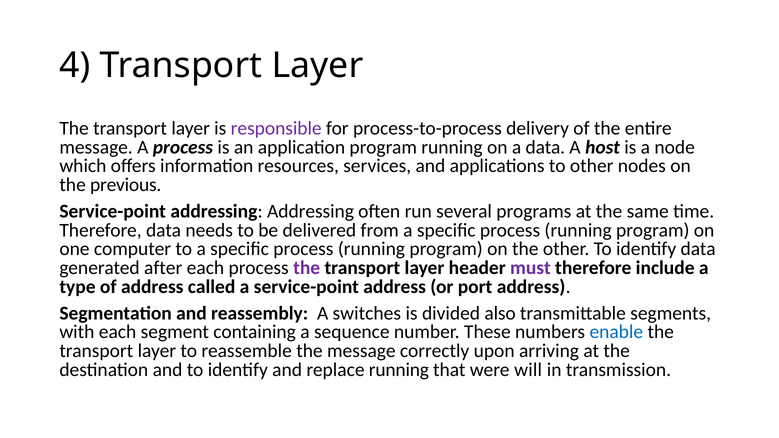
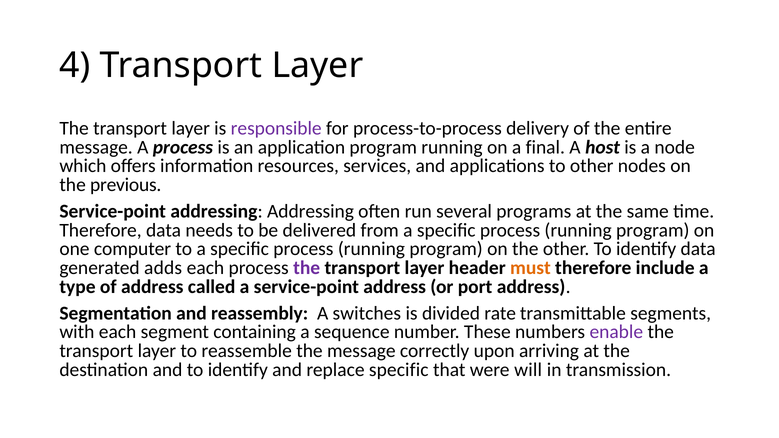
a data: data -> final
after: after -> adds
must colour: purple -> orange
also: also -> rate
enable colour: blue -> purple
replace running: running -> specific
